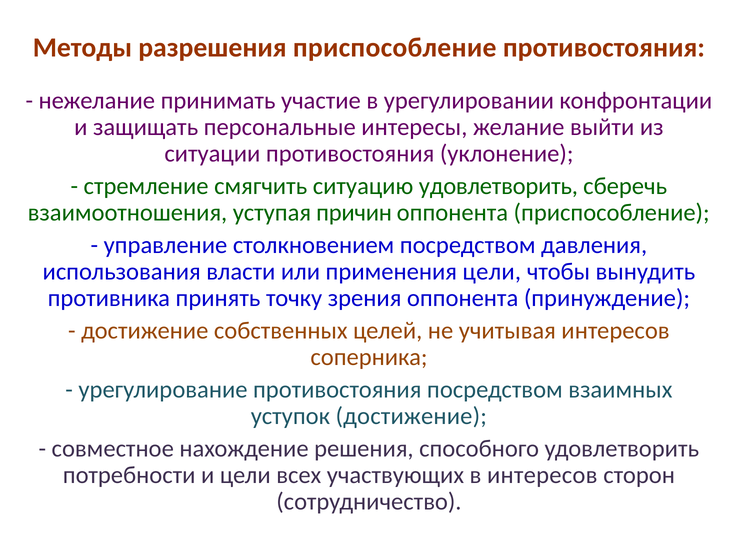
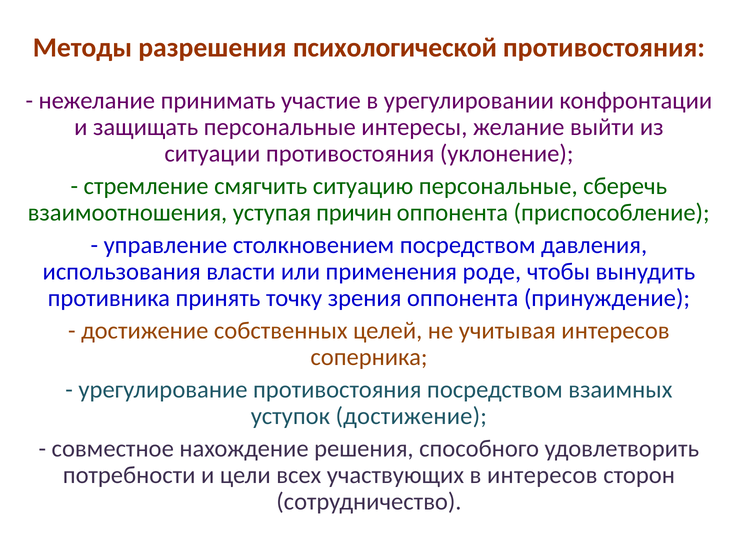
разрешения приспособление: приспособление -> психологической
ситуацию удовлетворить: удовлетворить -> персональные
применения цели: цели -> роде
